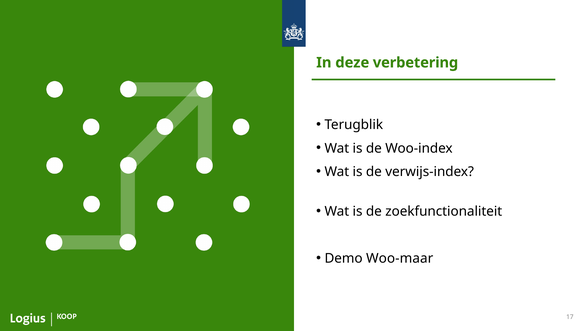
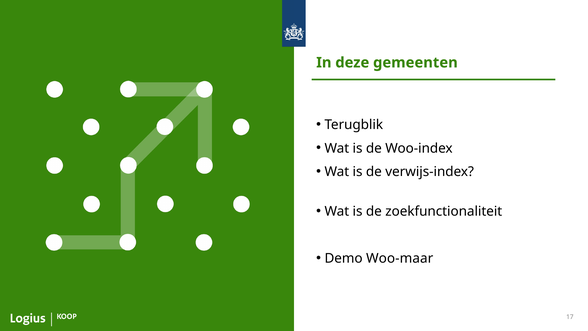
verbetering: verbetering -> gemeenten
